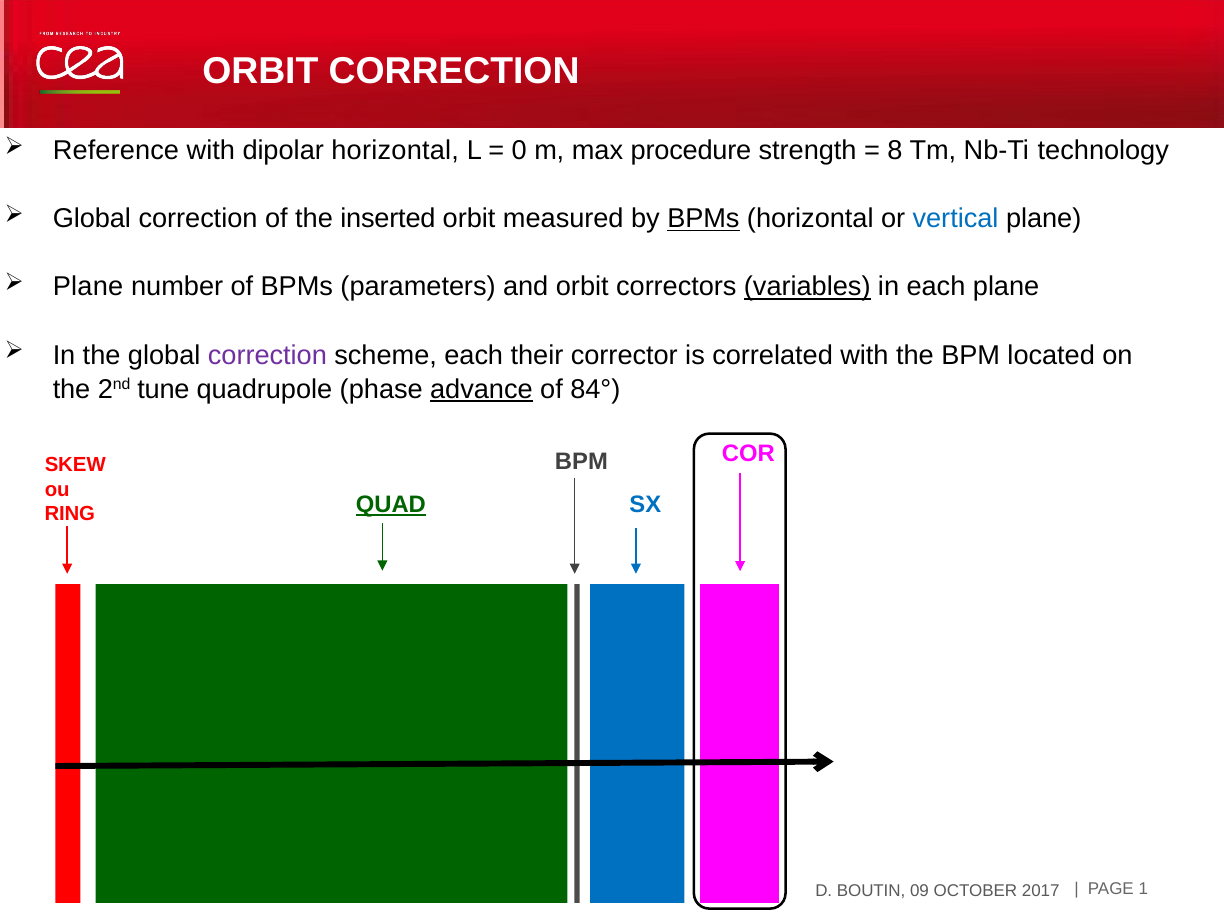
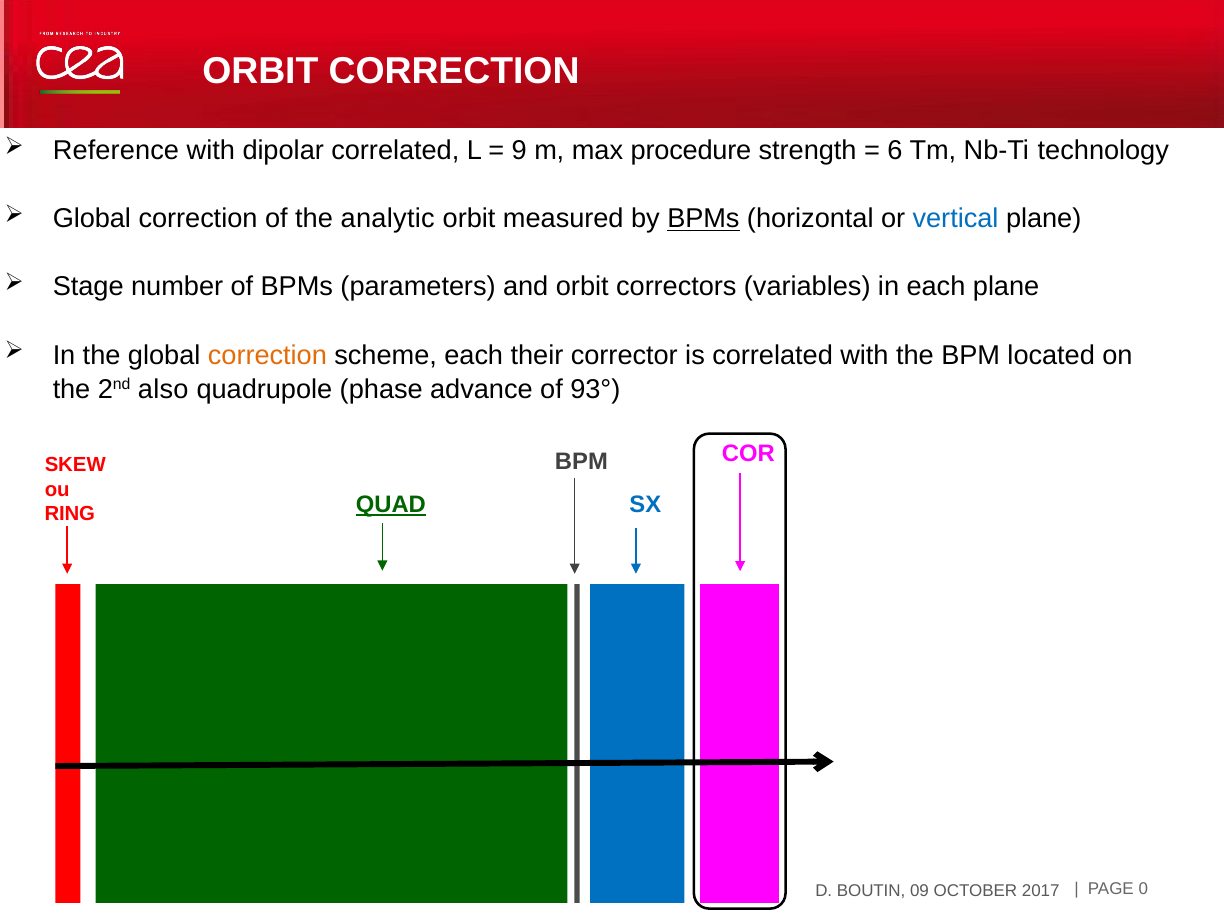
dipolar horizontal: horizontal -> correlated
0: 0 -> 9
8: 8 -> 6
inserted: inserted -> analytic
Plane at (88, 287): Plane -> Stage
variables underline: present -> none
correction at (267, 355) colour: purple -> orange
tune: tune -> also
advance underline: present -> none
84°: 84° -> 93°
1: 1 -> 0
